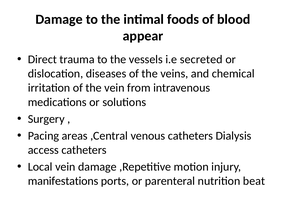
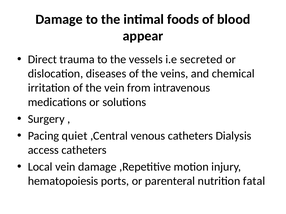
areas: areas -> quiet
manifestations: manifestations -> hematopoiesis
beat: beat -> fatal
